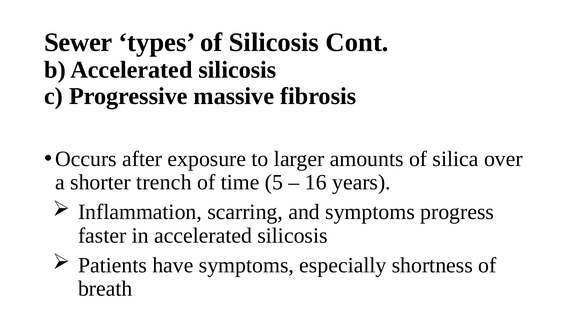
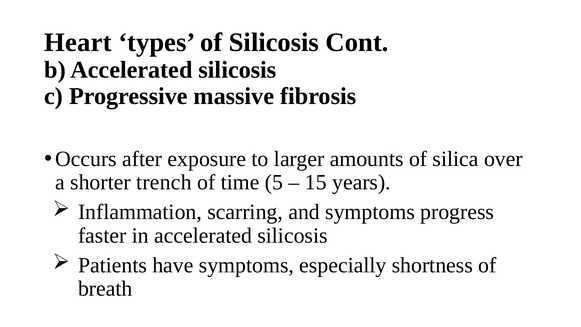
Sewer: Sewer -> Heart
16: 16 -> 15
